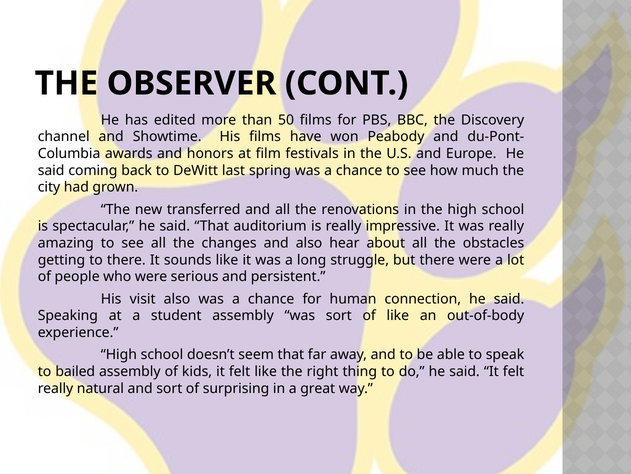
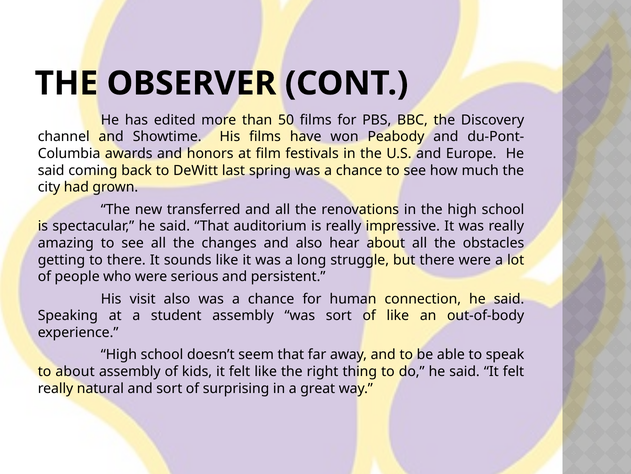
to bailed: bailed -> about
